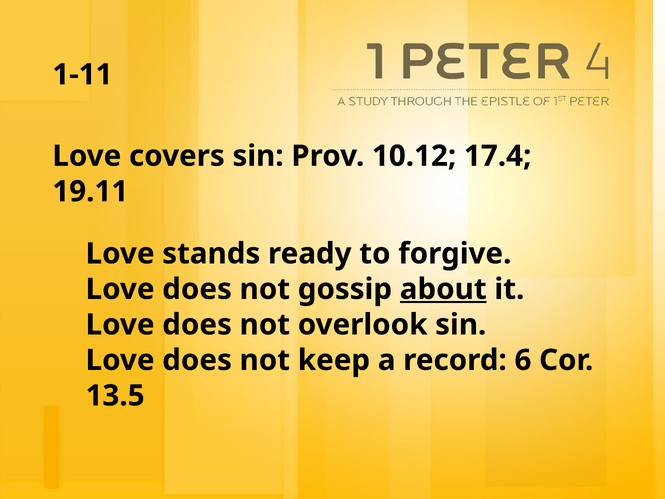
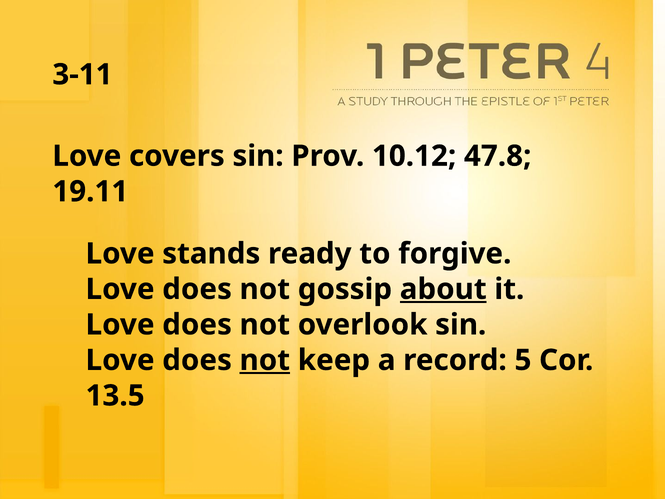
1-11: 1-11 -> 3-11
17.4: 17.4 -> 47.8
not at (265, 360) underline: none -> present
6: 6 -> 5
